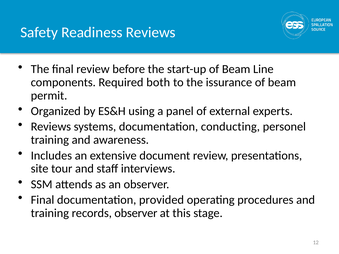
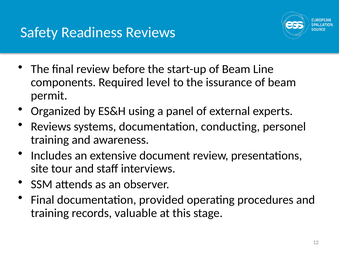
both: both -> level
records observer: observer -> valuable
